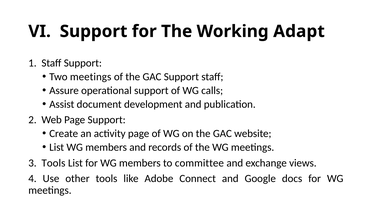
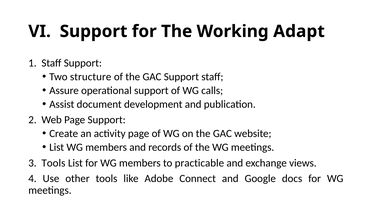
Two meetings: meetings -> structure
committee: committee -> practicable
